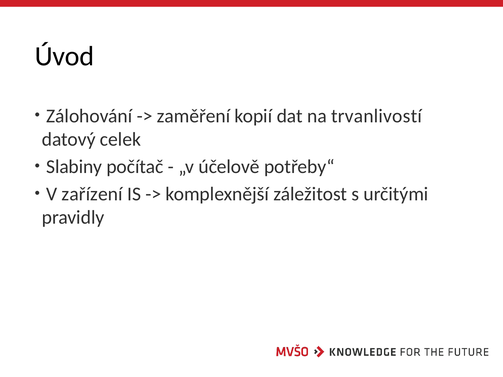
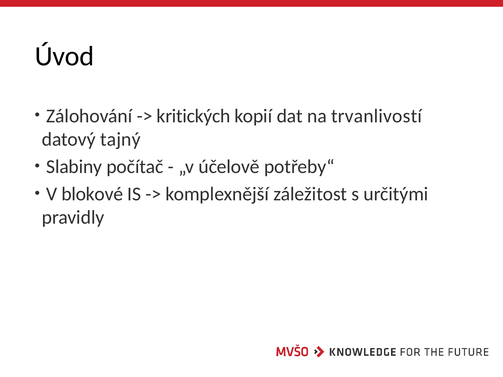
zaměření: zaměření -> kritických
celek: celek -> tajný
zařízení: zařízení -> blokové
